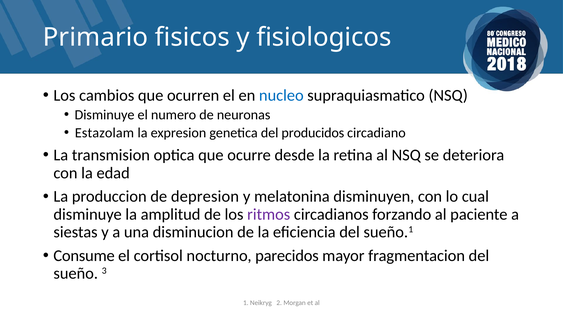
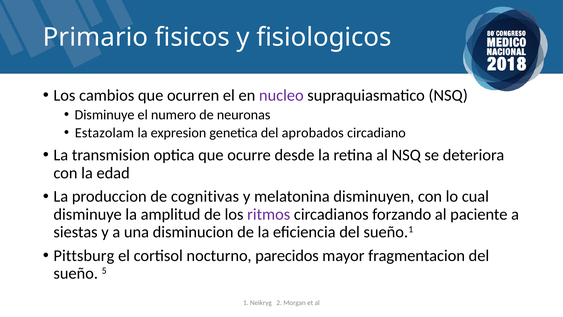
nucleo colour: blue -> purple
producidos: producidos -> aprobados
depresion: depresion -> cognitivas
Consume: Consume -> Pittsburg
3: 3 -> 5
